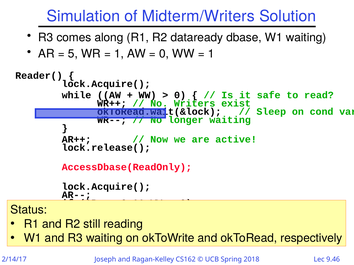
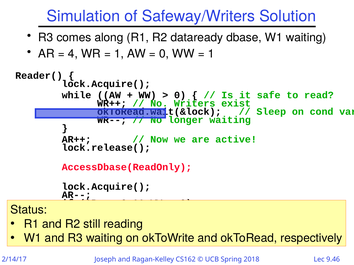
Midterm/Writers: Midterm/Writers -> Safeway/Writers
5: 5 -> 4
